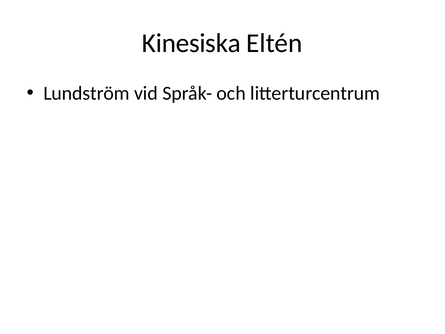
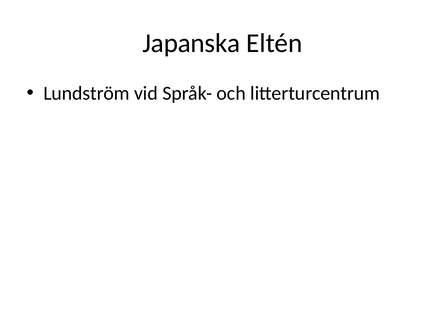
Kinesiska: Kinesiska -> Japanska
